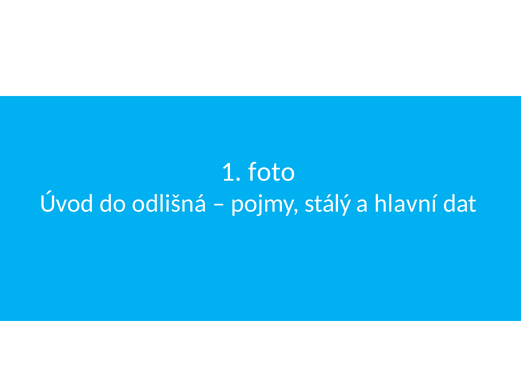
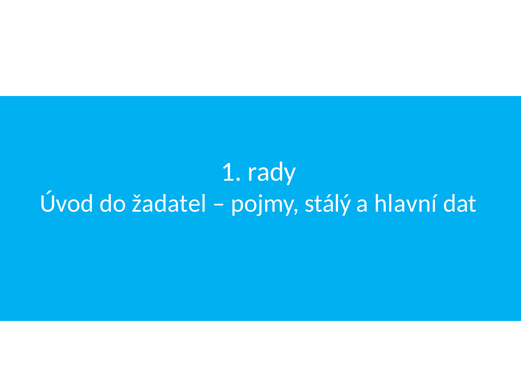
foto: foto -> rady
odlišná: odlišná -> žadatel
